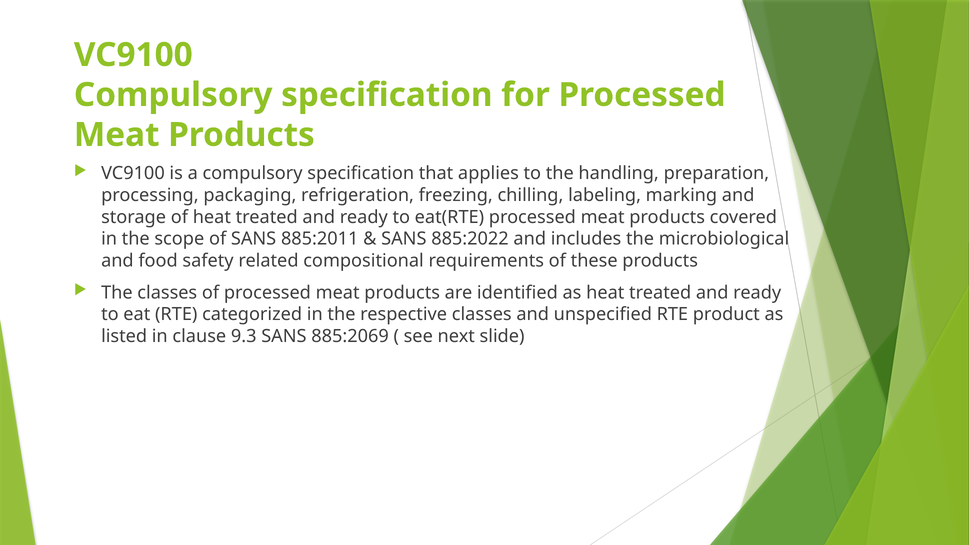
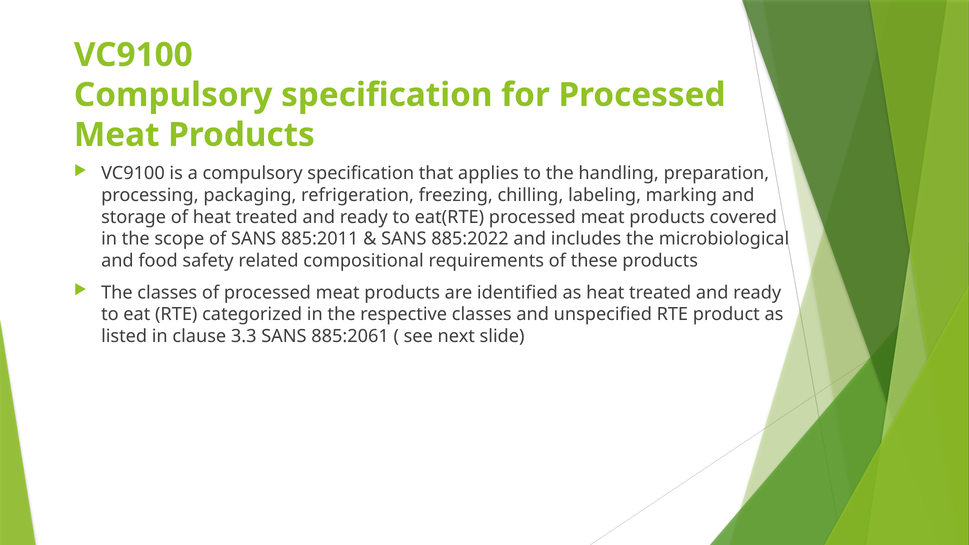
9.3: 9.3 -> 3.3
885:2069: 885:2069 -> 885:2061
